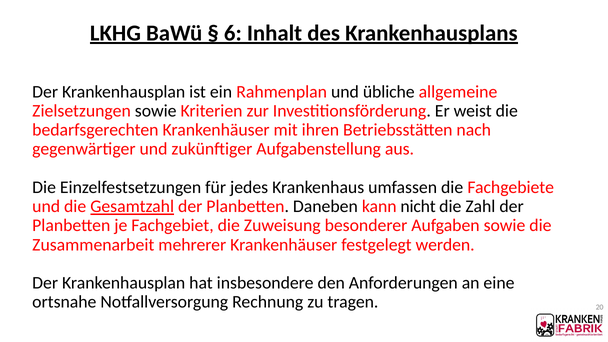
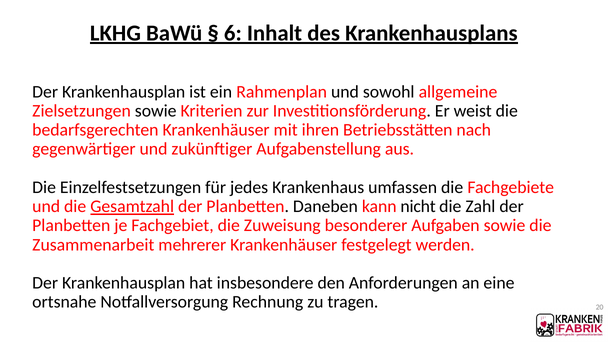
übliche: übliche -> sowohl
